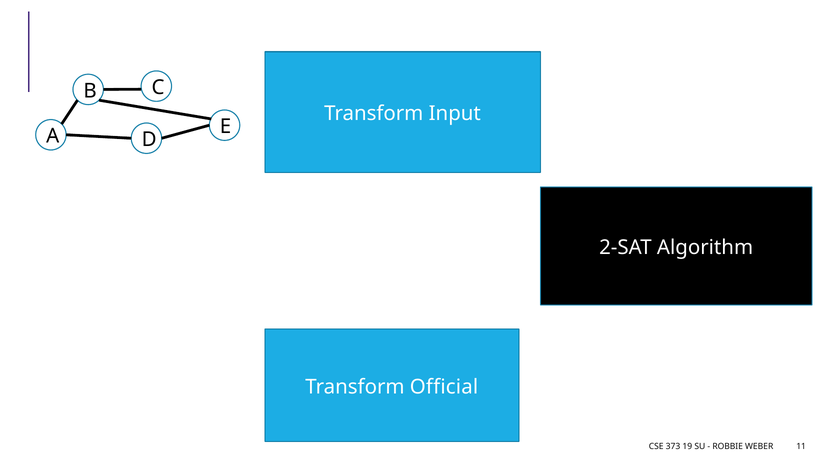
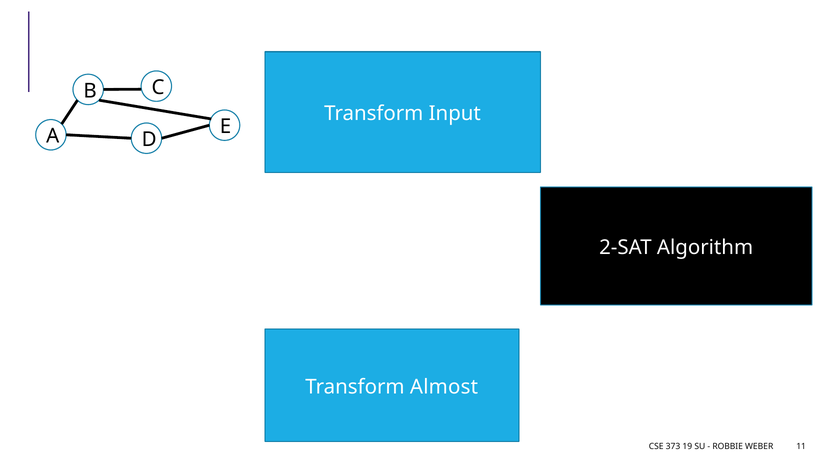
Official: Official -> Almost
